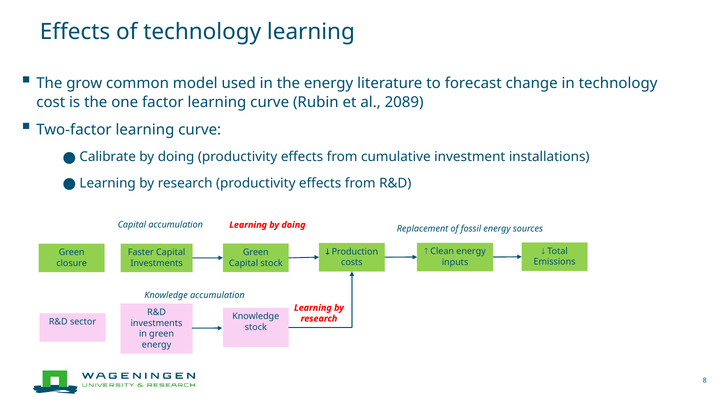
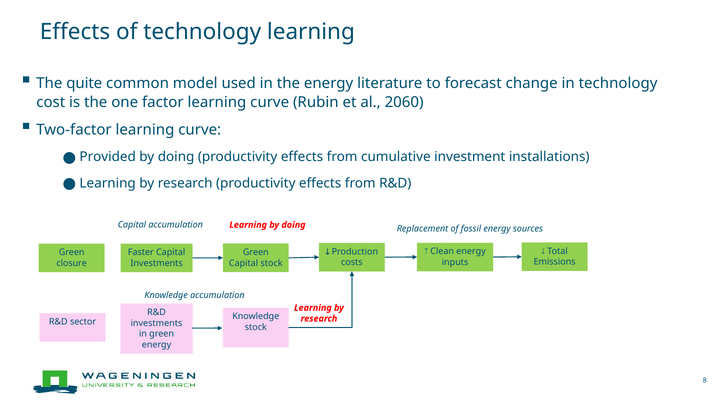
grow: grow -> quite
2089: 2089 -> 2060
Calibrate: Calibrate -> Provided
